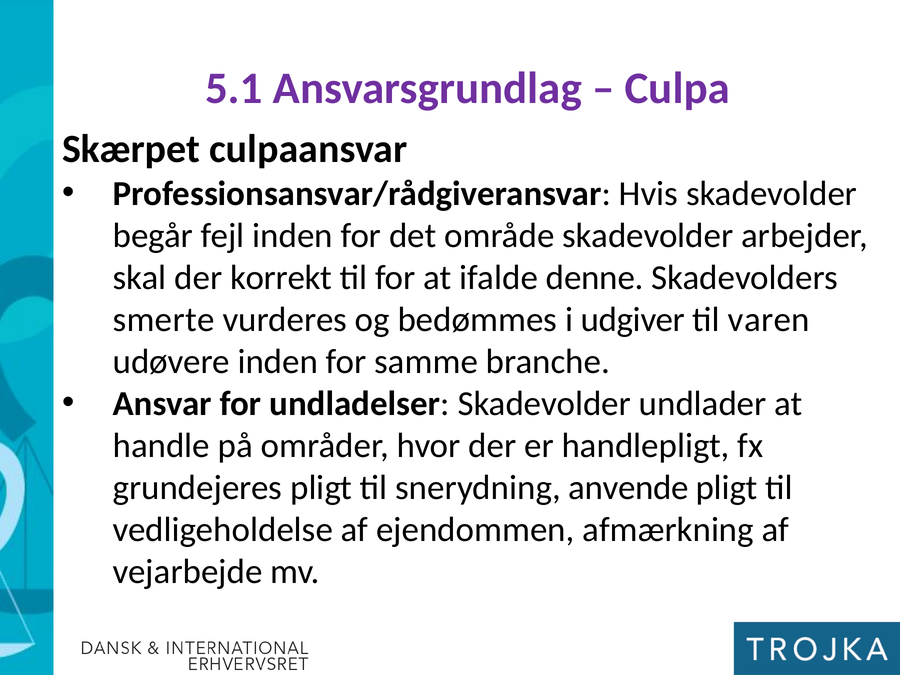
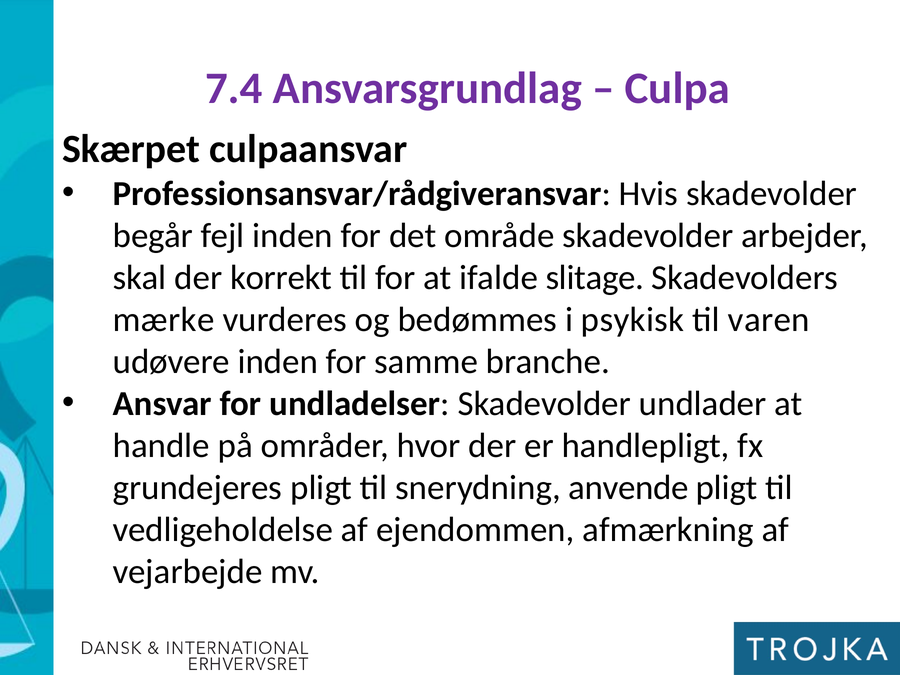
5.1: 5.1 -> 7.4
denne: denne -> slitage
smerte: smerte -> mærke
udgiver: udgiver -> psykisk
